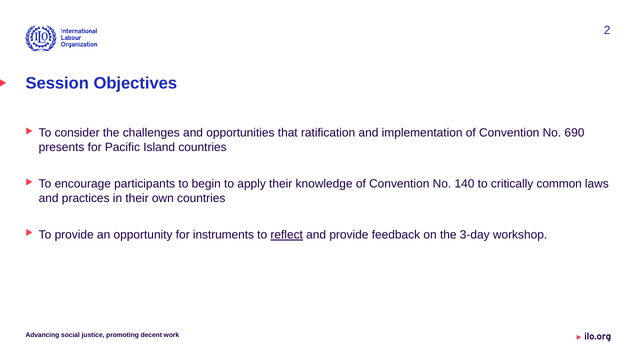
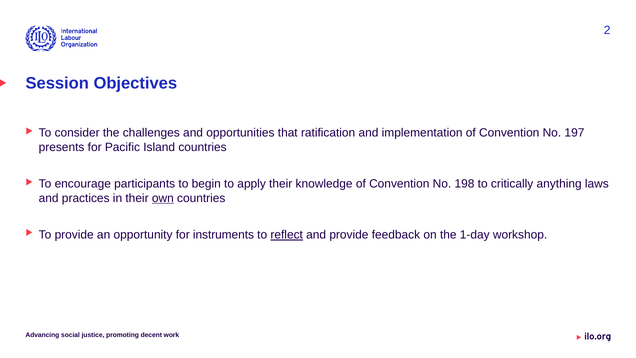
690: 690 -> 197
140: 140 -> 198
common: common -> anything
own underline: none -> present
3-day: 3-day -> 1-day
